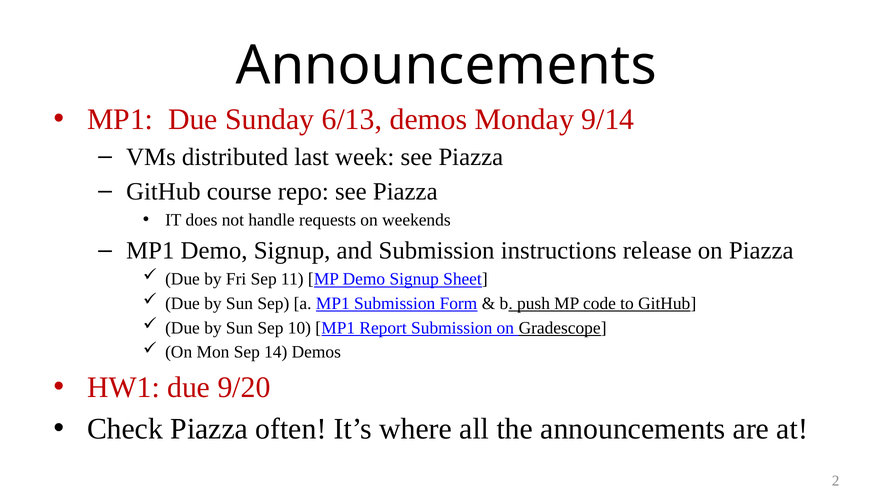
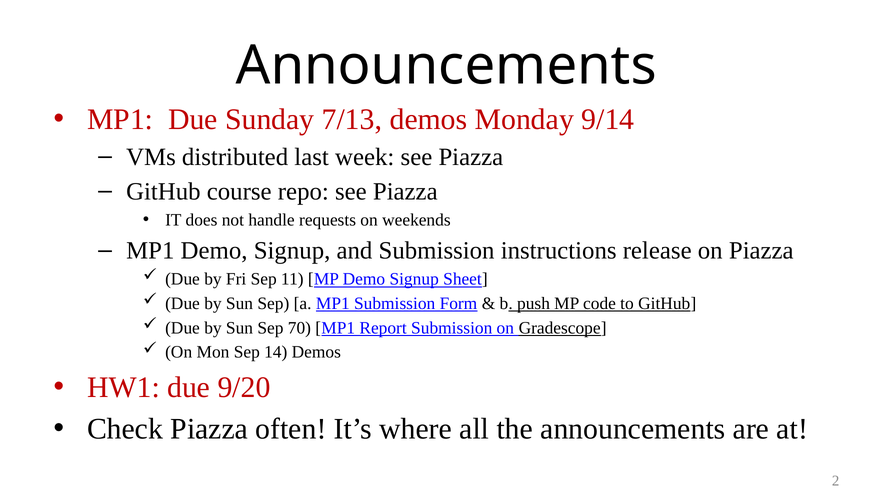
6/13: 6/13 -> 7/13
10: 10 -> 70
